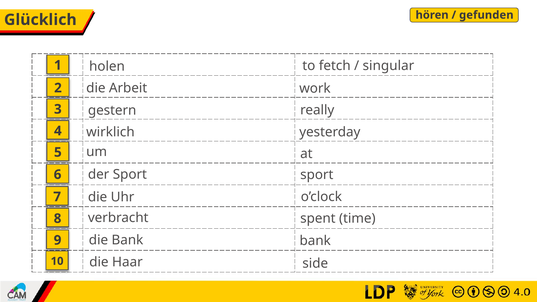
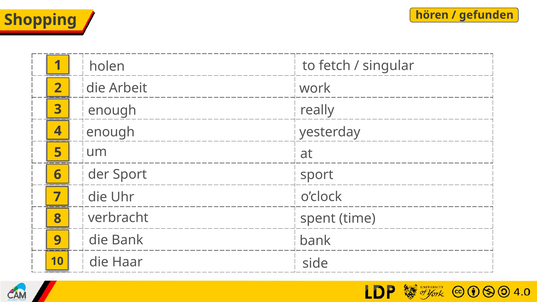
Glücklich: Glücklich -> Shopping
gestern at (112, 111): gestern -> enough
wirklich at (110, 132): wirklich -> enough
